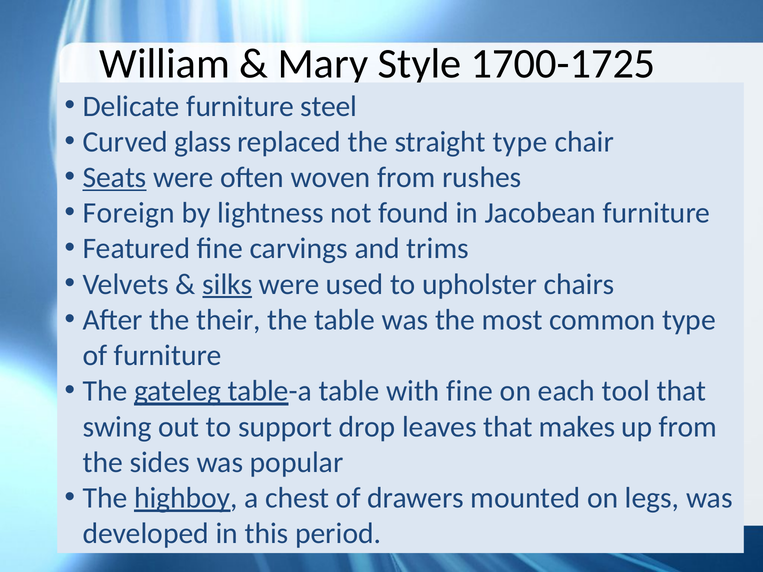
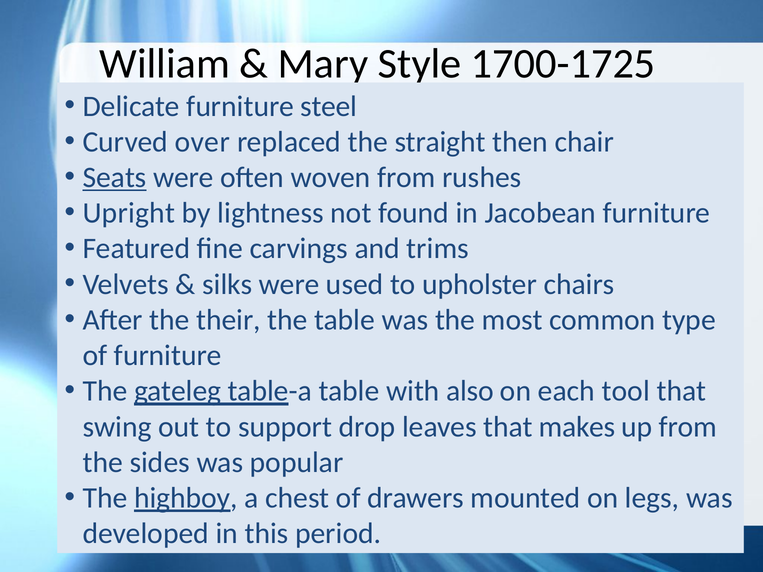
glass: glass -> over
straight type: type -> then
Foreign: Foreign -> Upright
silks underline: present -> none
with fine: fine -> also
